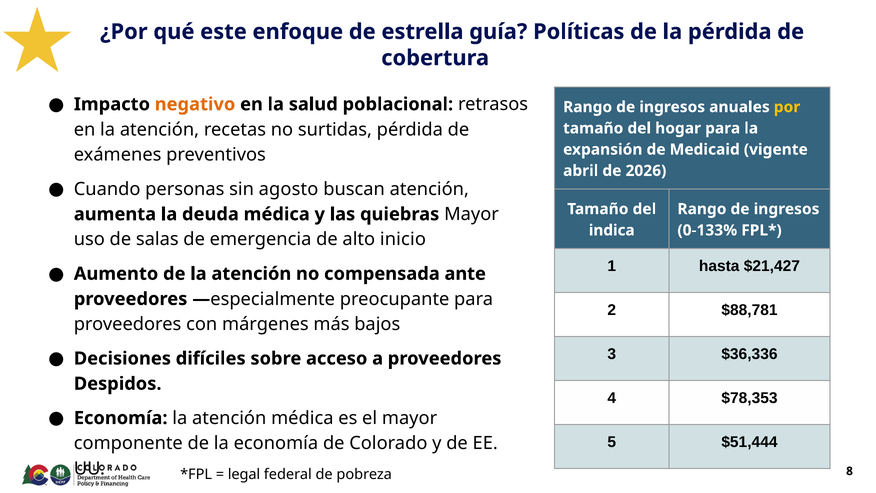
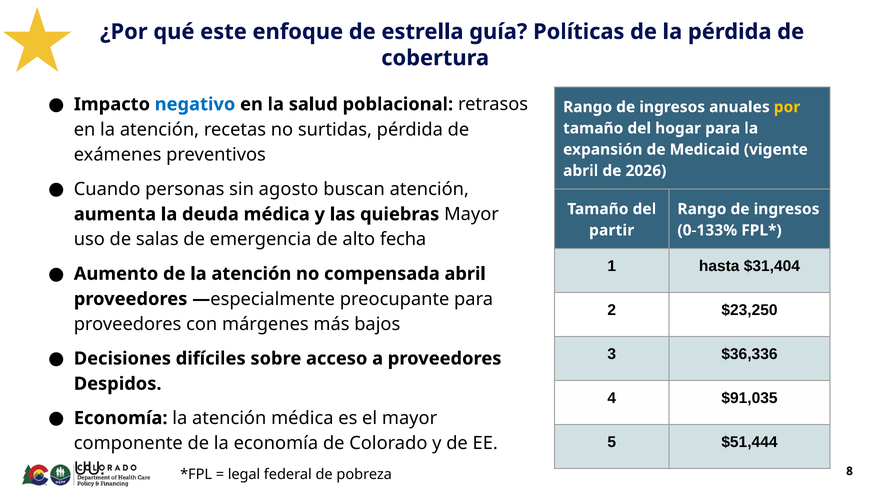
negativo colour: orange -> blue
indica: indica -> partir
inicio: inicio -> fecha
$21,427: $21,427 -> $31,404
compensada ante: ante -> abril
$88,781: $88,781 -> $23,250
$78,353: $78,353 -> $91,035
